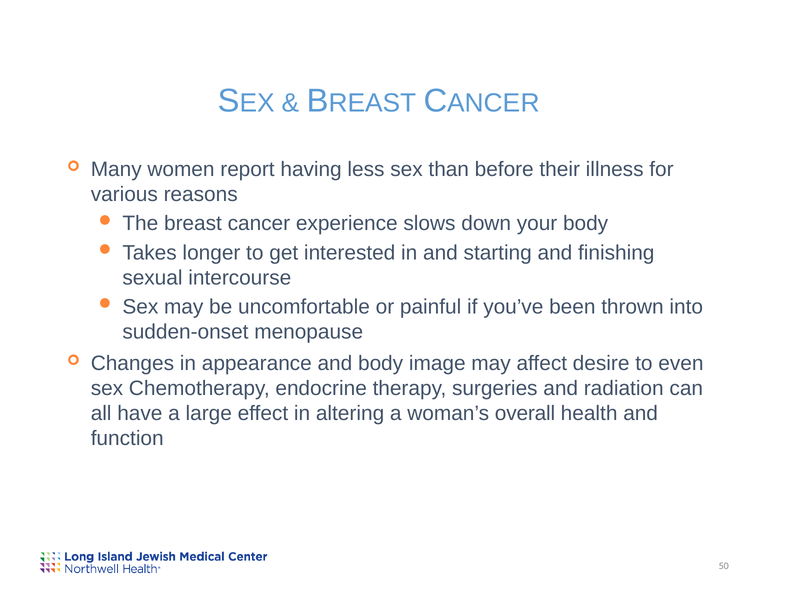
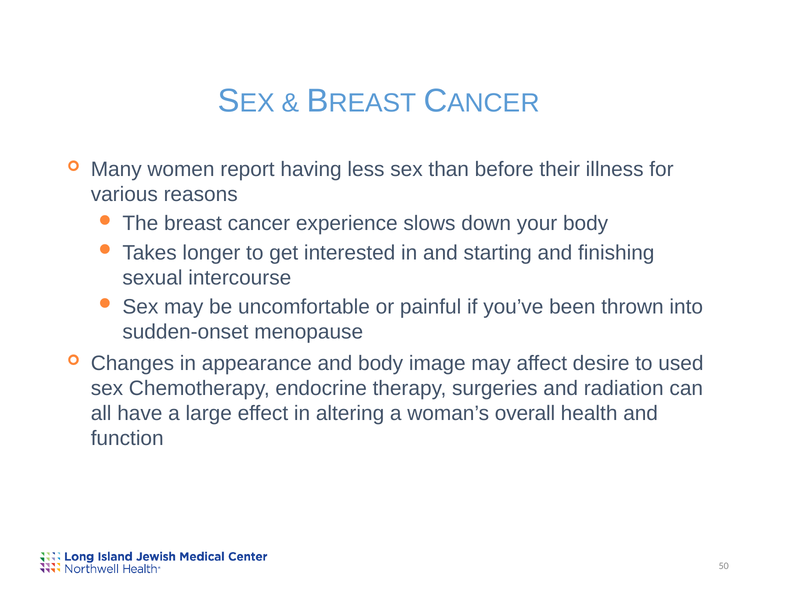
even: even -> used
